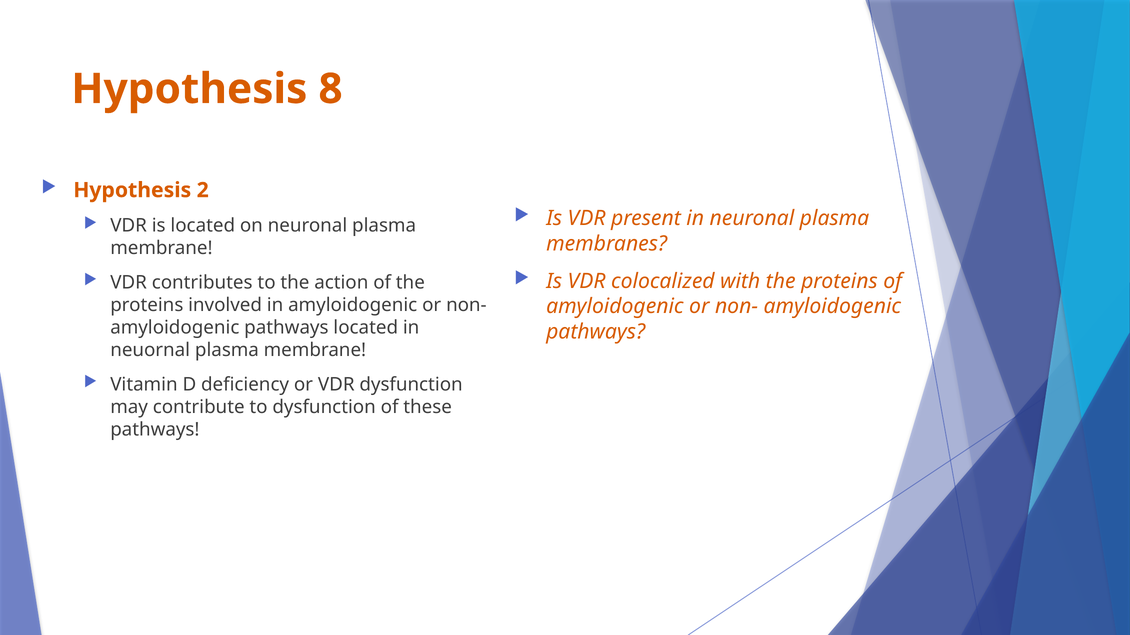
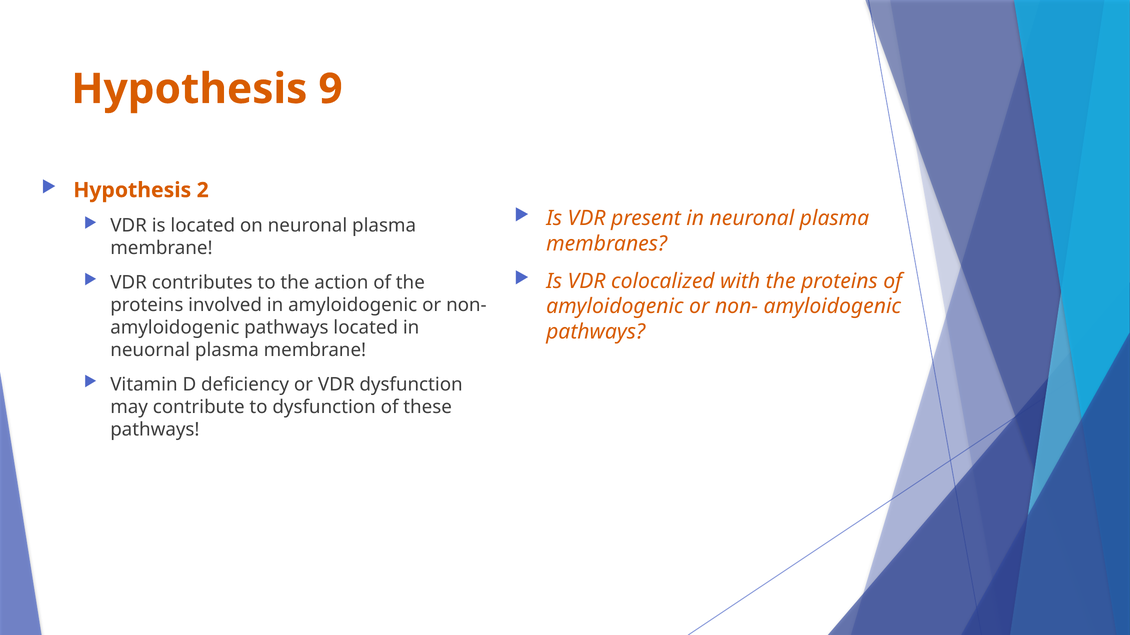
8: 8 -> 9
